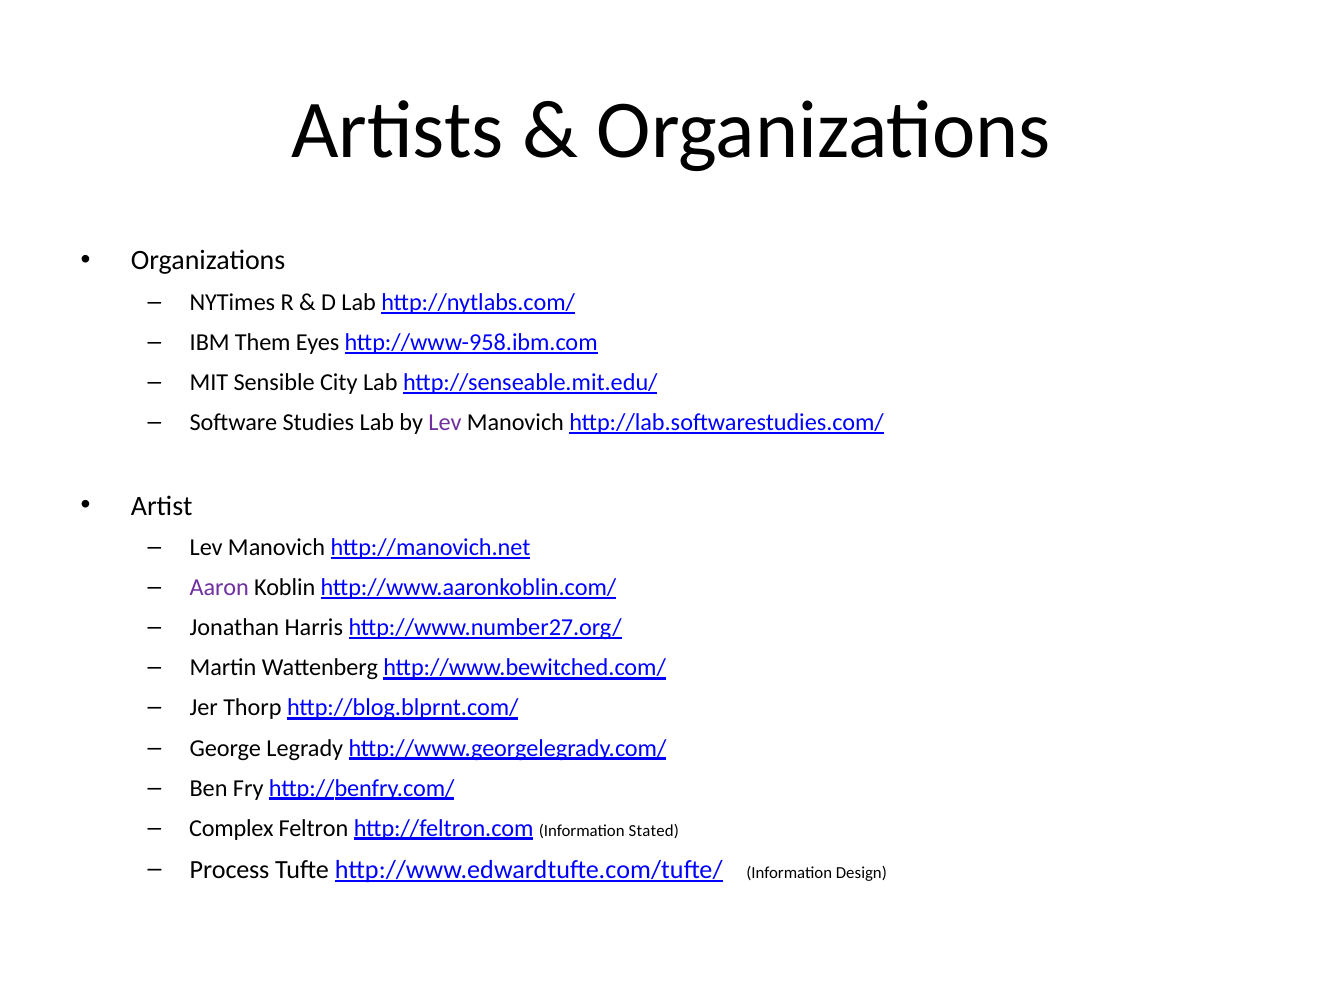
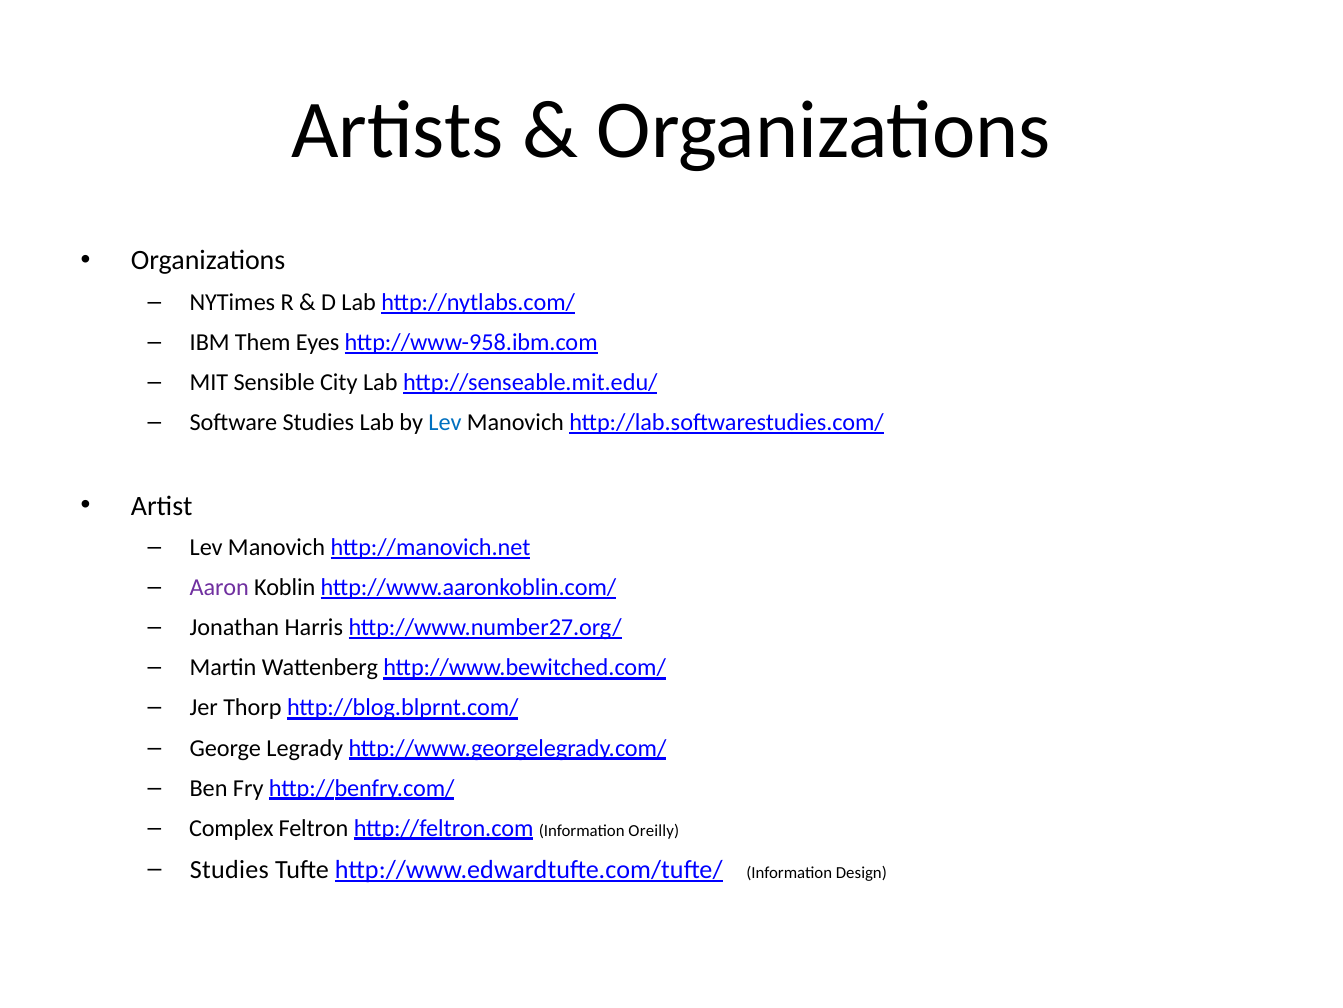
Lev at (445, 422) colour: purple -> blue
Stated: Stated -> Oreilly
Process at (230, 869): Process -> Studies
